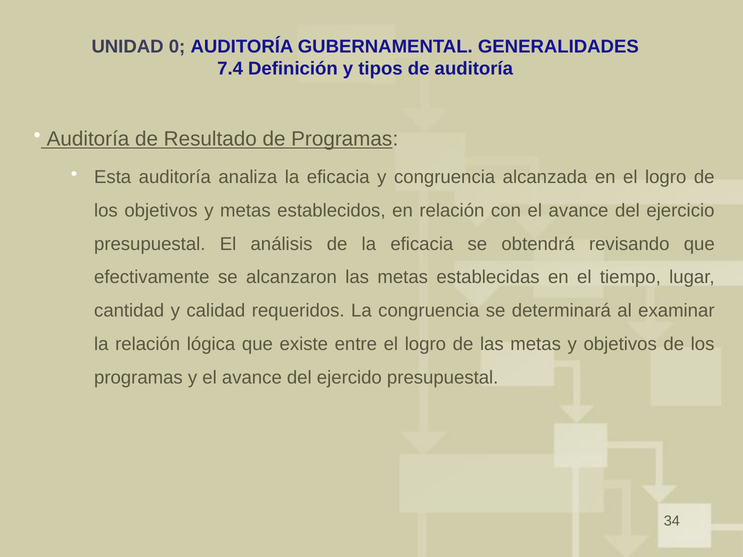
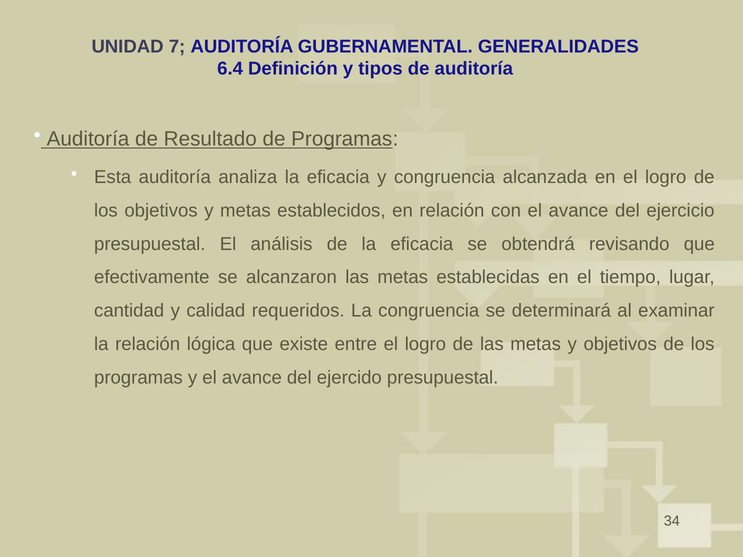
0: 0 -> 7
7.4: 7.4 -> 6.4
